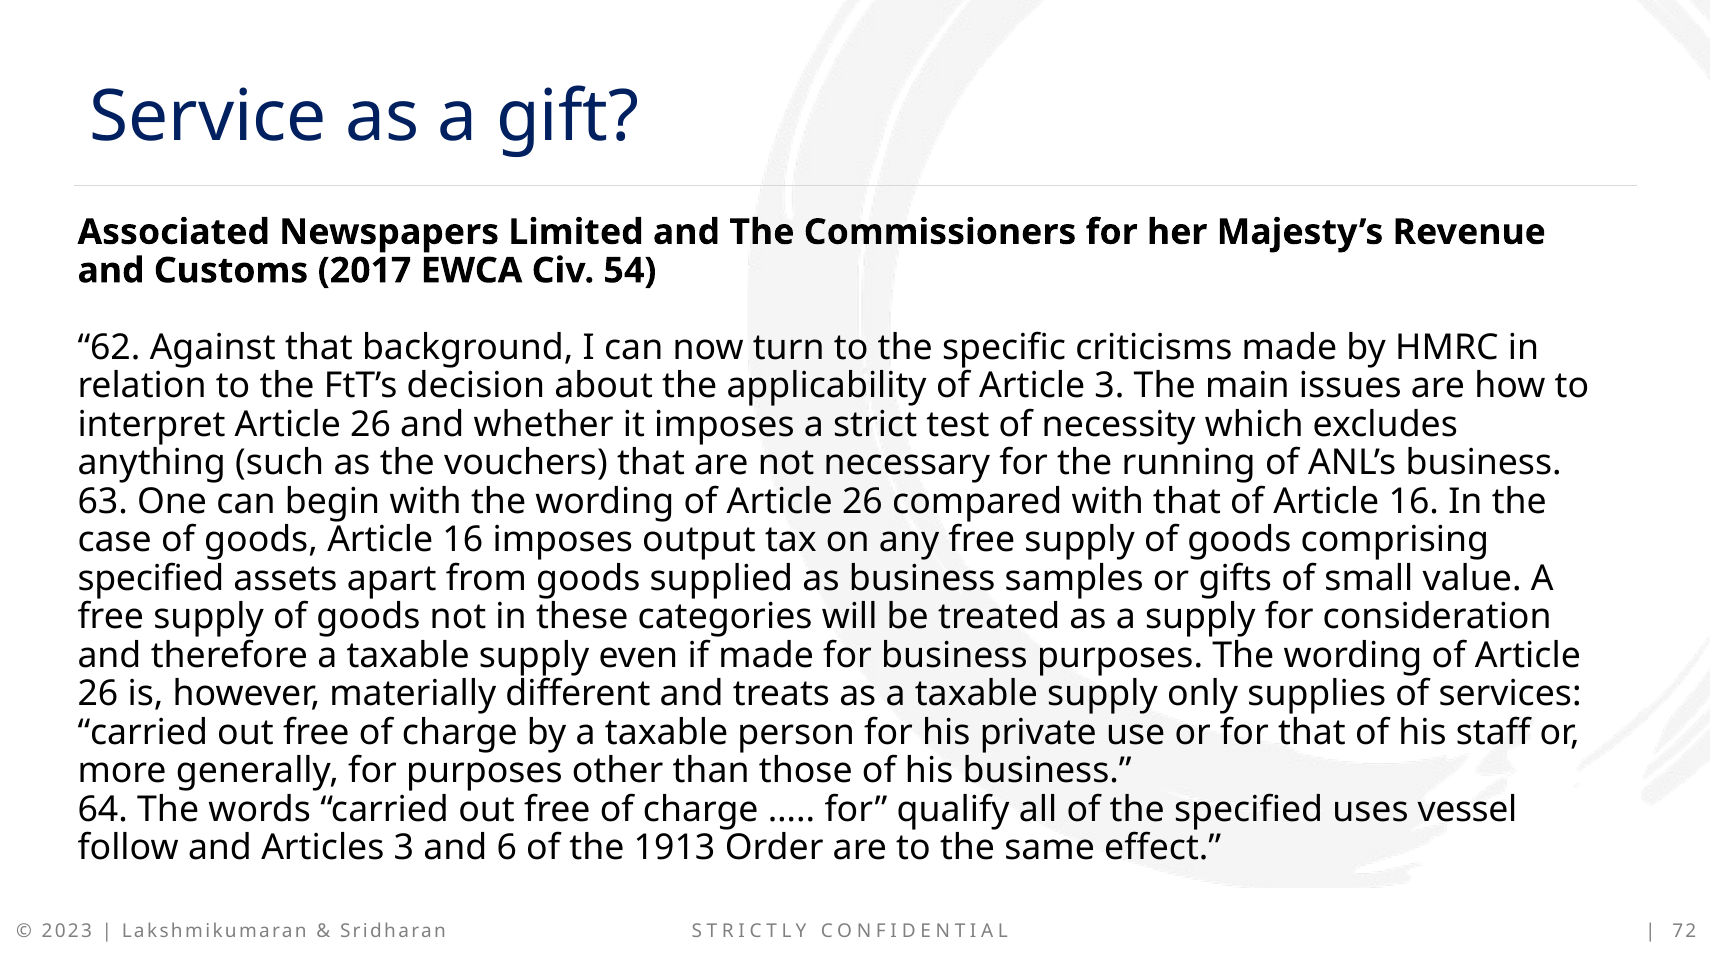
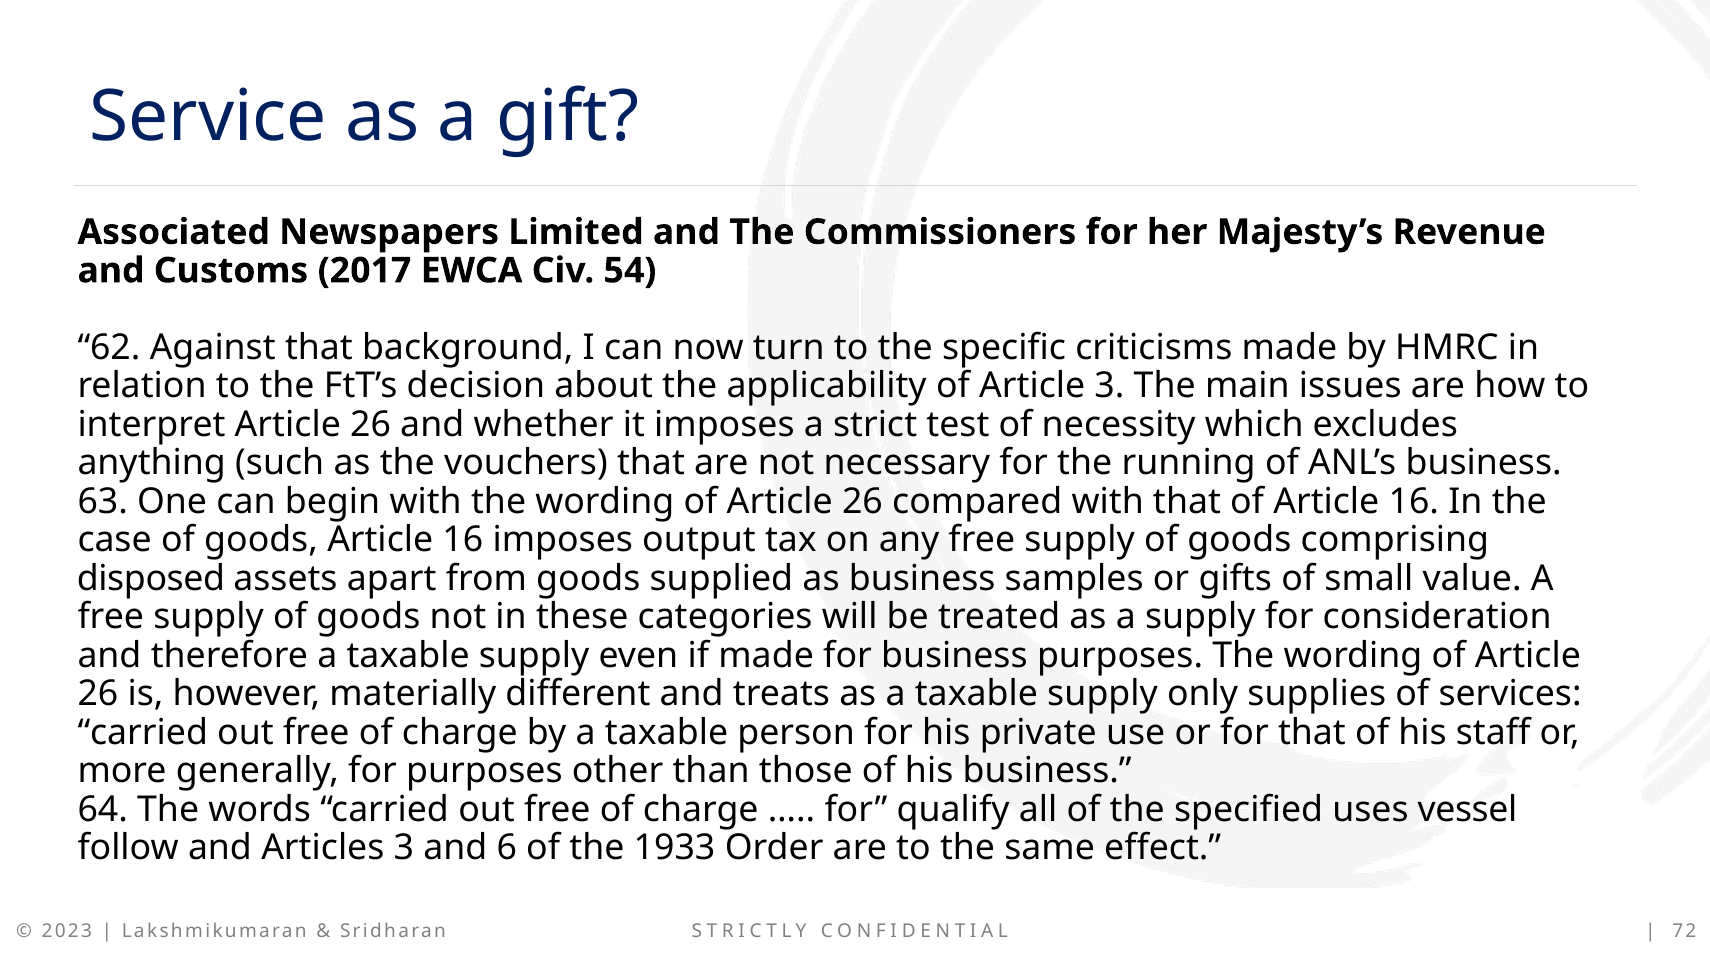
specified at (151, 578): specified -> disposed
1913: 1913 -> 1933
